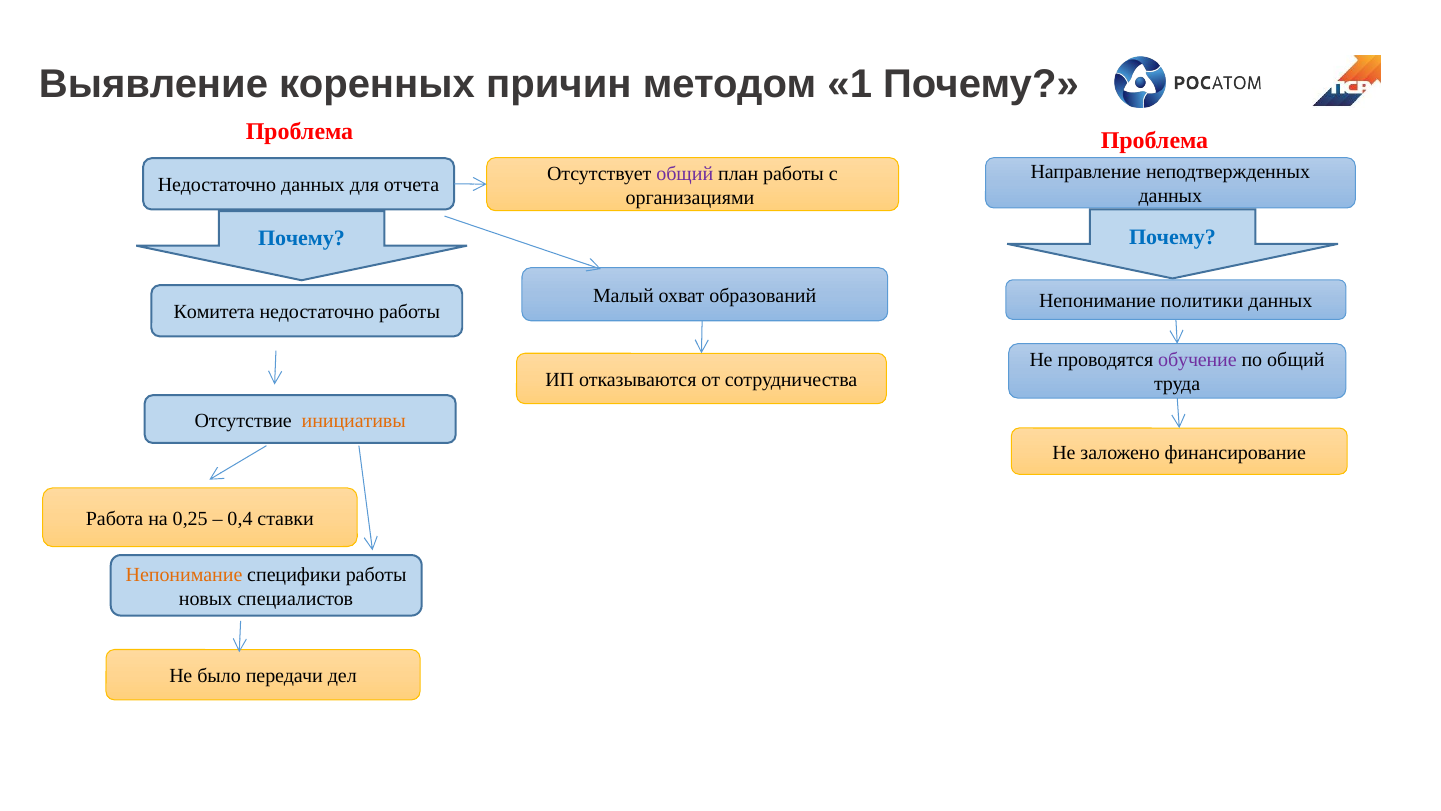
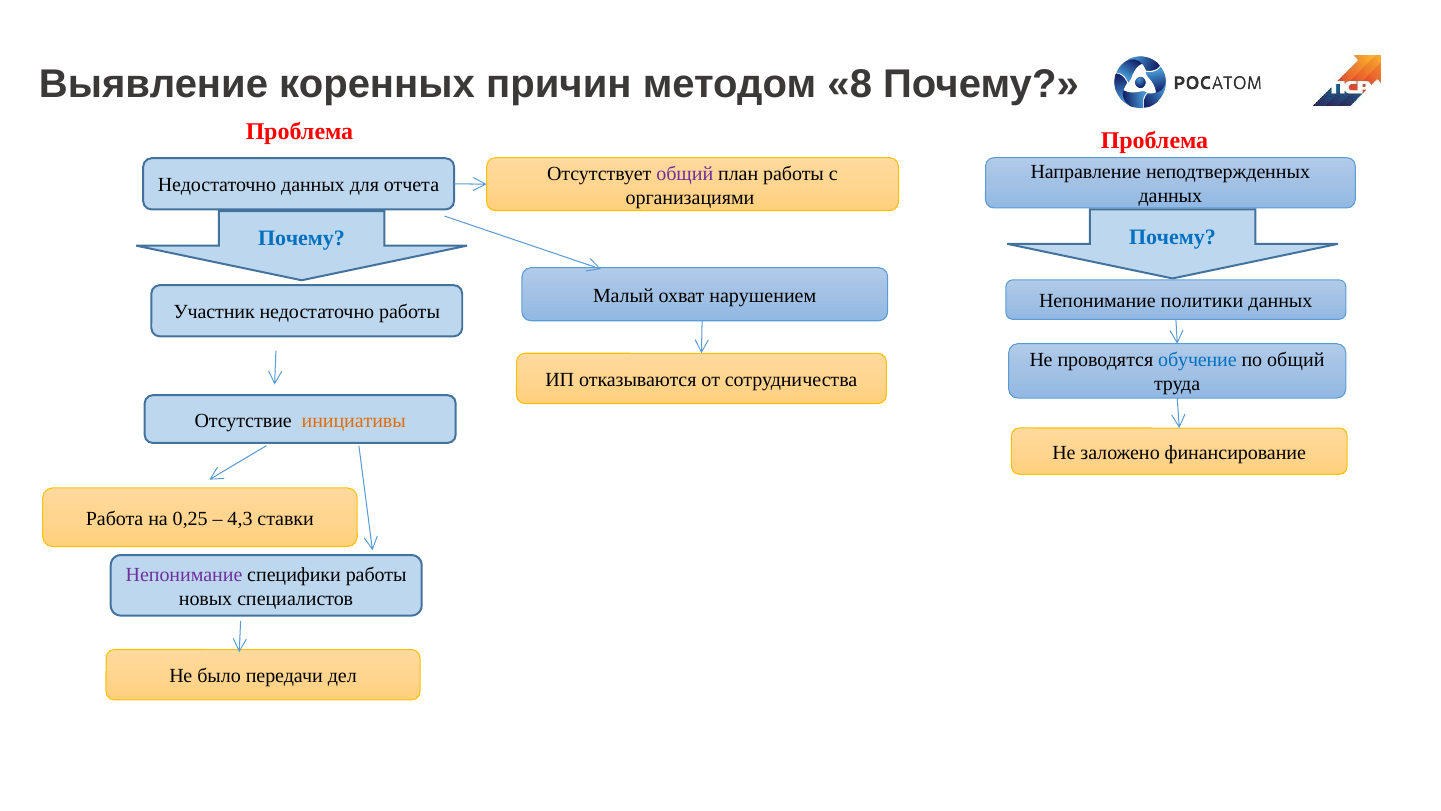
1: 1 -> 8
образований: образований -> нарушением
Комитета: Комитета -> Участник
обучение colour: purple -> blue
0,4: 0,4 -> 4,3
Непонимание at (184, 575) colour: orange -> purple
